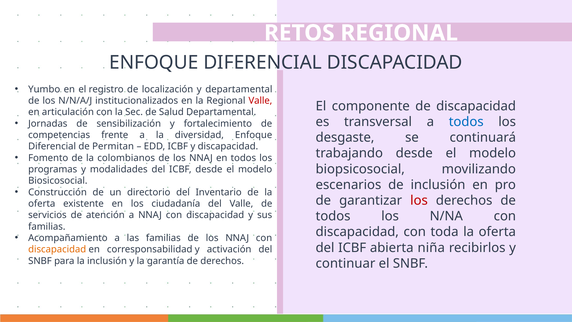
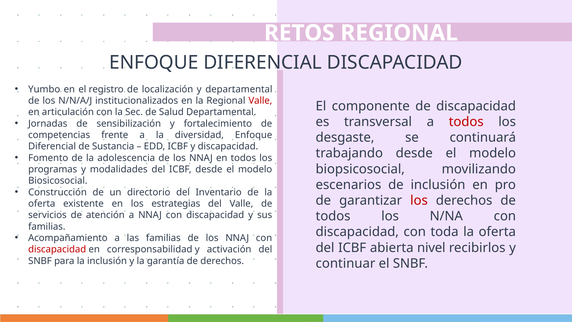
todos at (466, 122) colour: blue -> red
Permitan: Permitan -> Sustancia
colombianos: colombianos -> adolescencia
ciudadanía: ciudadanía -> estrategias
niña: niña -> nivel
discapacidad at (57, 249) colour: orange -> red
